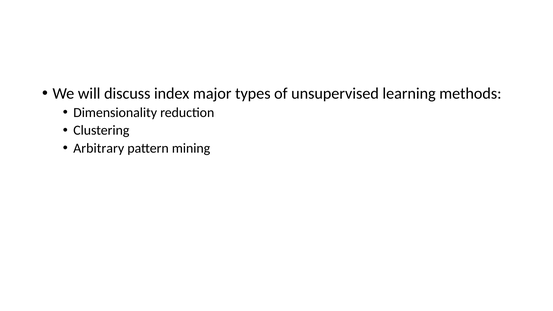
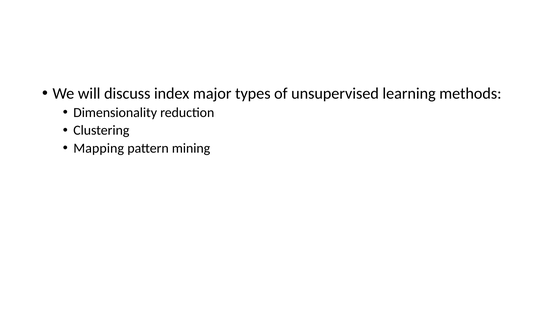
Arbitrary: Arbitrary -> Mapping
